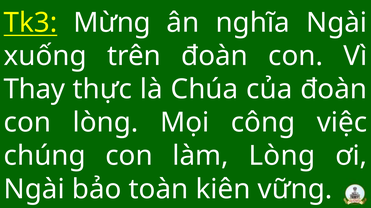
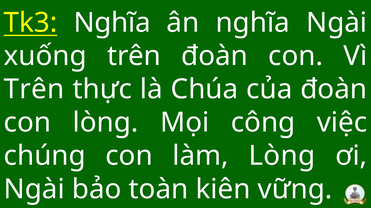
Tk3 Mừng: Mừng -> Nghĩa
Thay at (34, 90): Thay -> Trên
